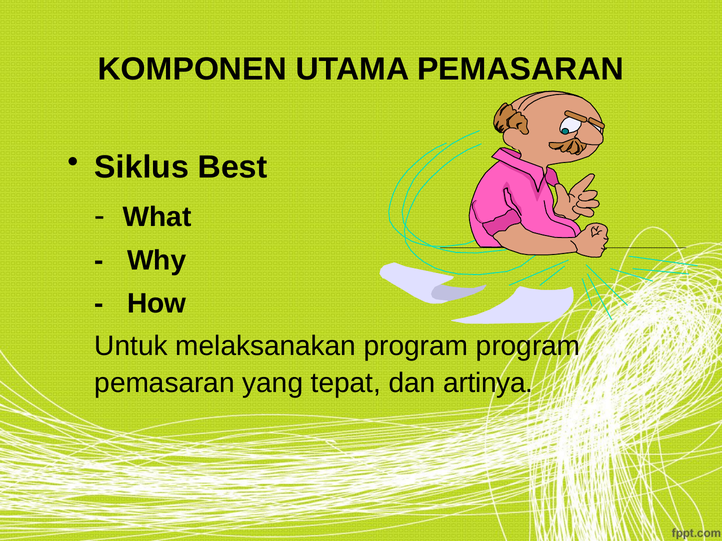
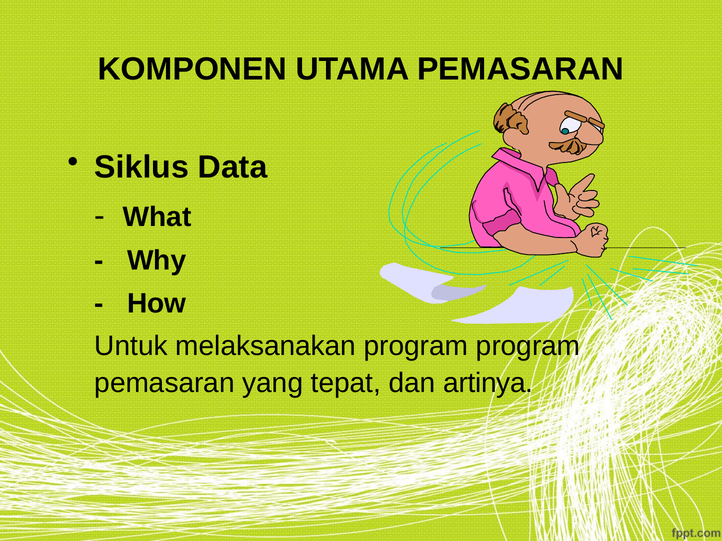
Best: Best -> Data
